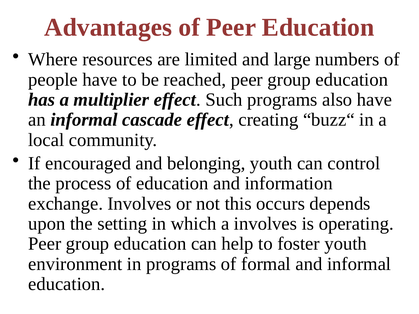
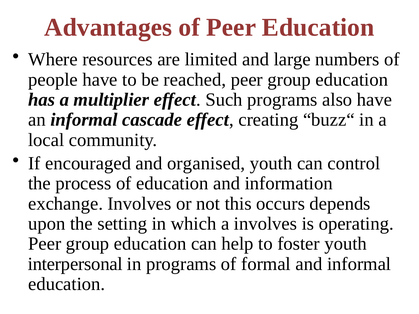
belonging: belonging -> organised
environment: environment -> interpersonal
